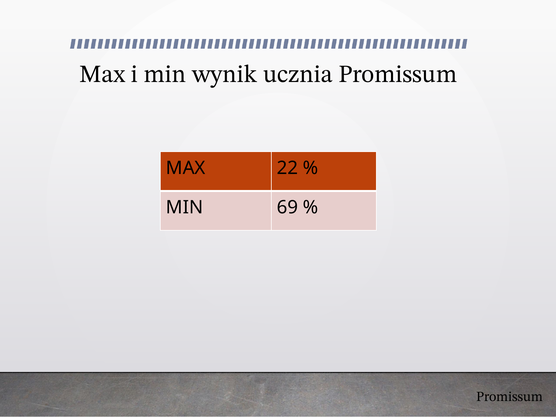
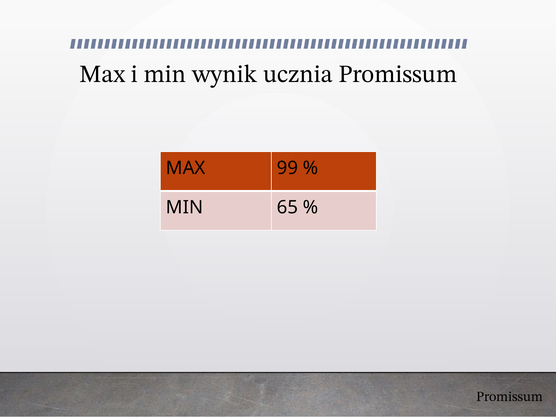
22: 22 -> 99
69: 69 -> 65
